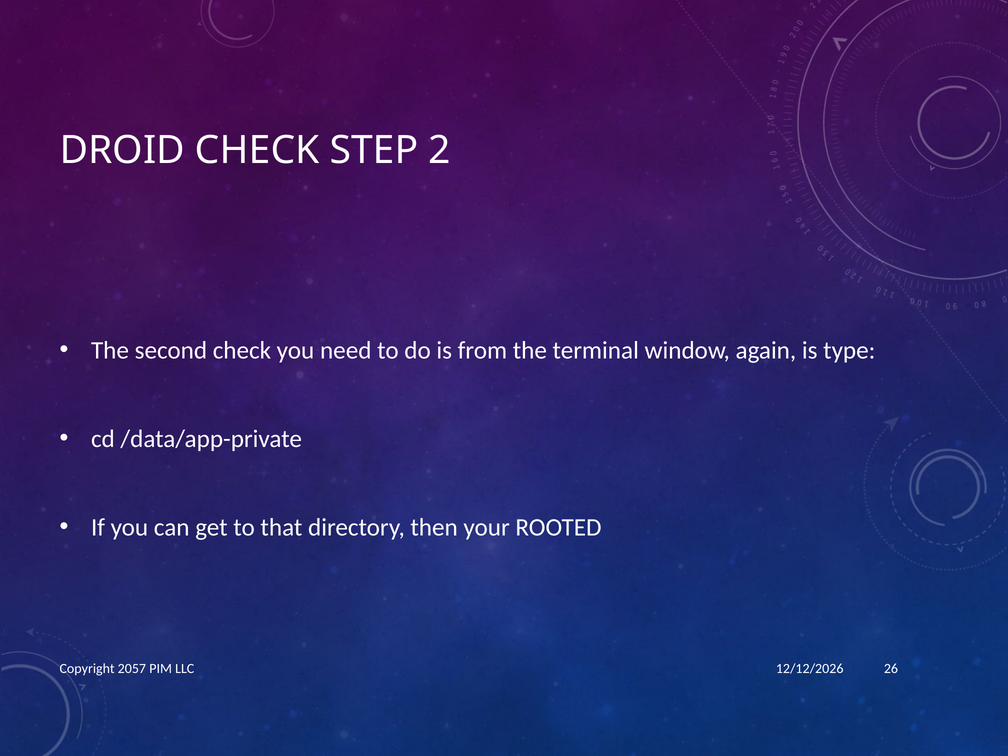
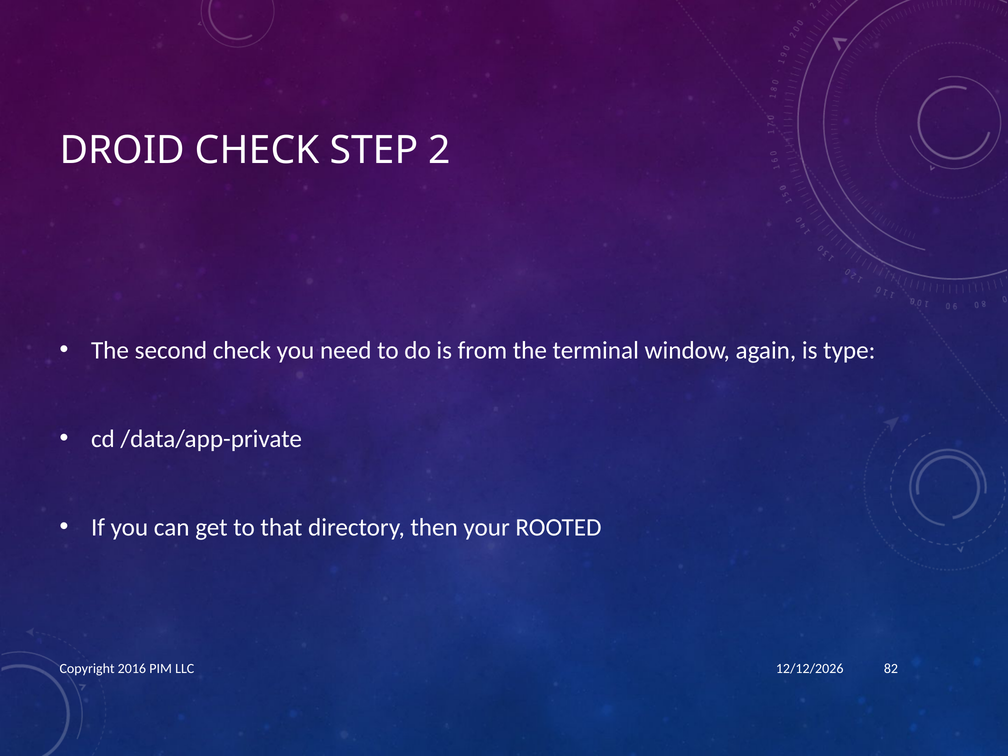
2057: 2057 -> 2016
26: 26 -> 82
